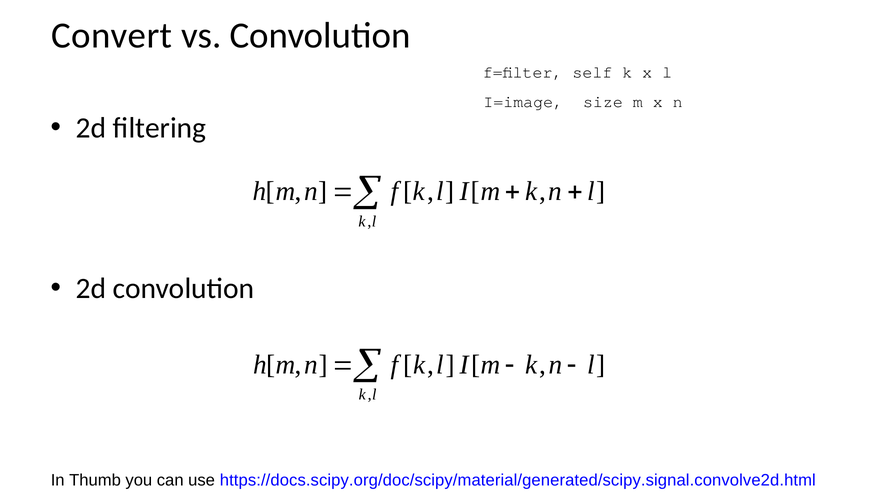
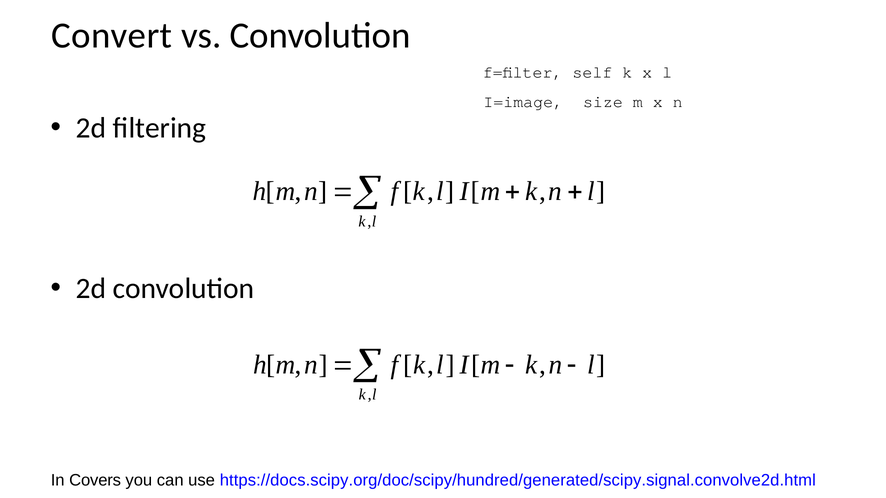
Thumb: Thumb -> Covers
https://docs.scipy.org/doc/scipy/material/generated/scipy.signal.convolve2d.html: https://docs.scipy.org/doc/scipy/material/generated/scipy.signal.convolve2d.html -> https://docs.scipy.org/doc/scipy/hundred/generated/scipy.signal.convolve2d.html
